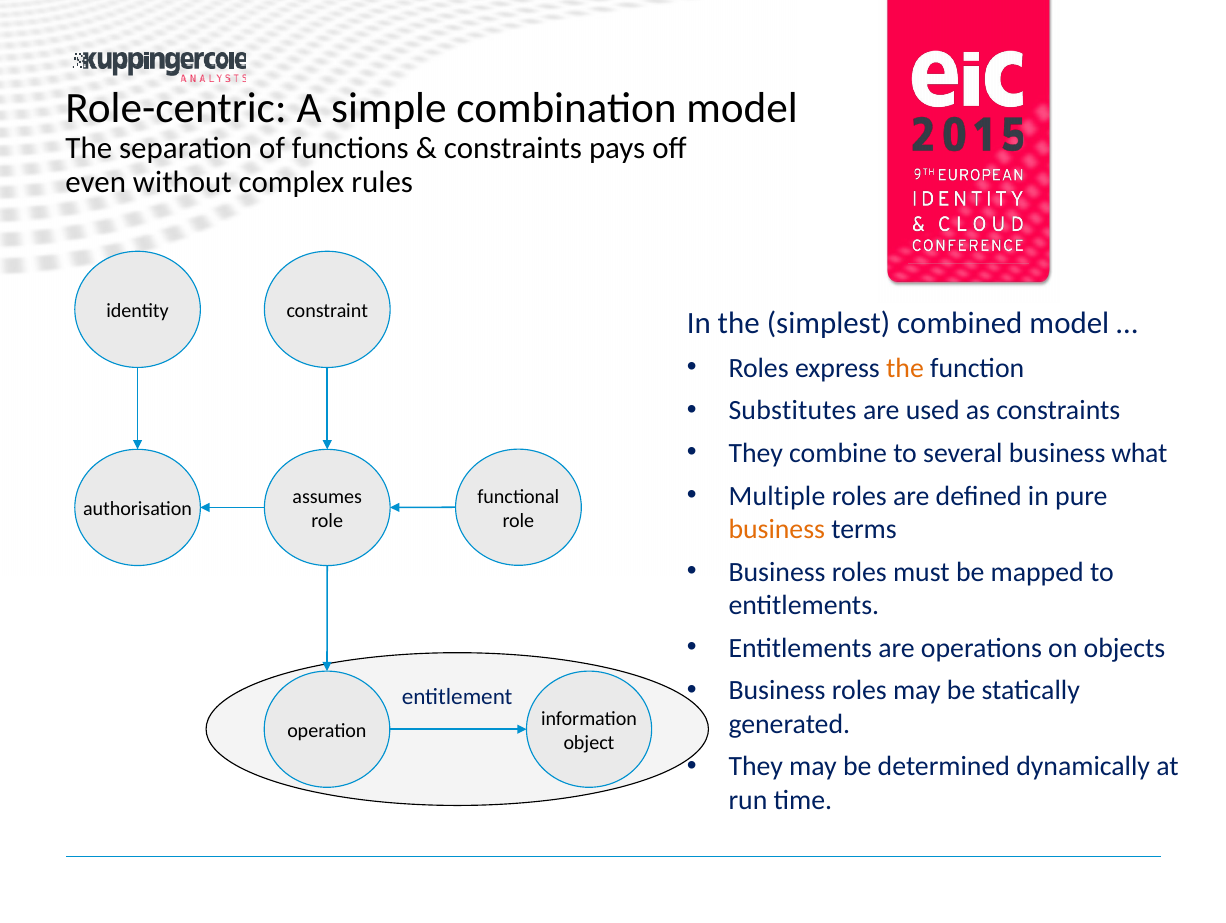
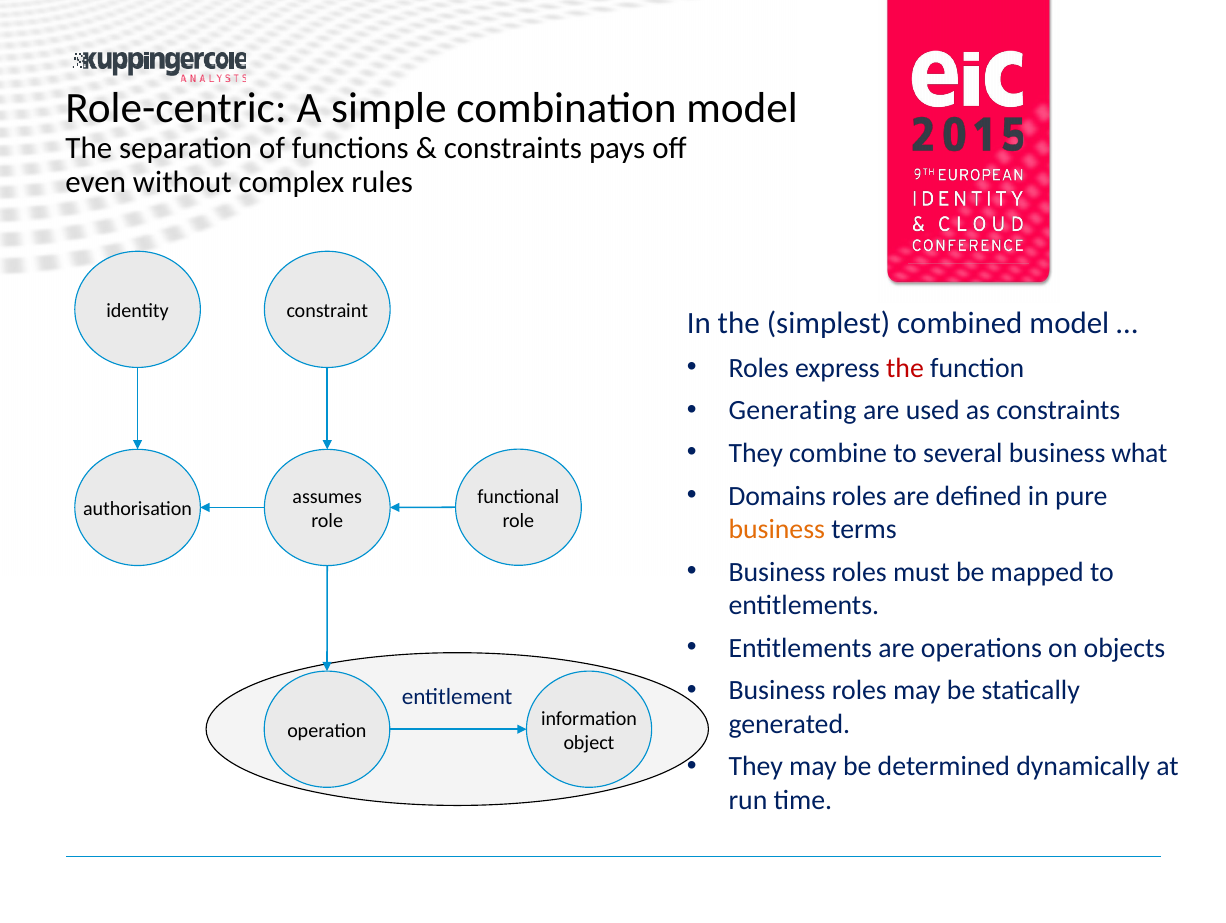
the at (905, 368) colour: orange -> red
Substitutes: Substitutes -> Generating
Multiple: Multiple -> Domains
